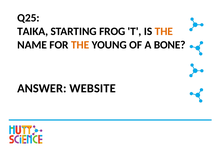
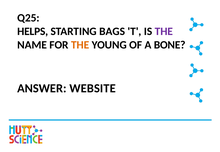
TAIKA: TAIKA -> HELPS
FROG: FROG -> BAGS
THE at (164, 31) colour: orange -> purple
